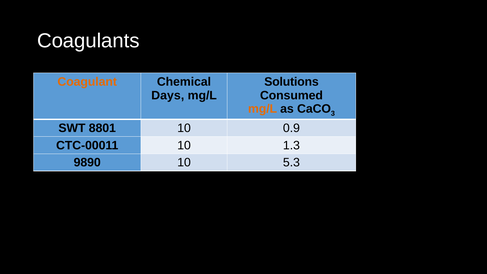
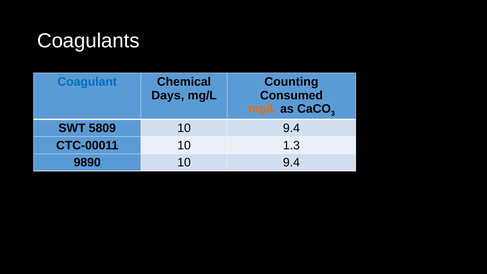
Coagulant colour: orange -> blue
Solutions: Solutions -> Counting
8801: 8801 -> 5809
0.9 at (291, 128): 0.9 -> 9.4
9890 10 5.3: 5.3 -> 9.4
